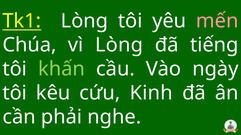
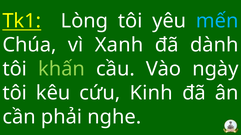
mến colour: pink -> light blue
vì Lòng: Lòng -> Xanh
tiếng: tiếng -> dành
